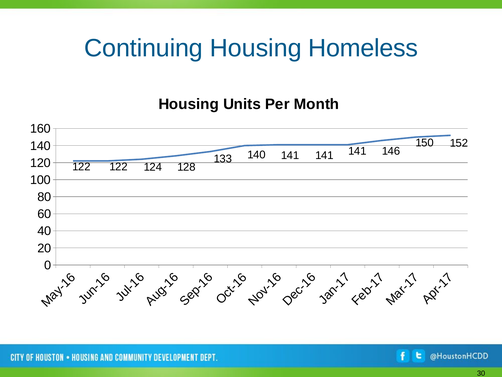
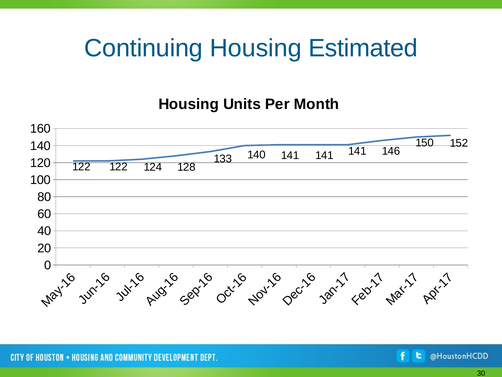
Homeless: Homeless -> Estimated
